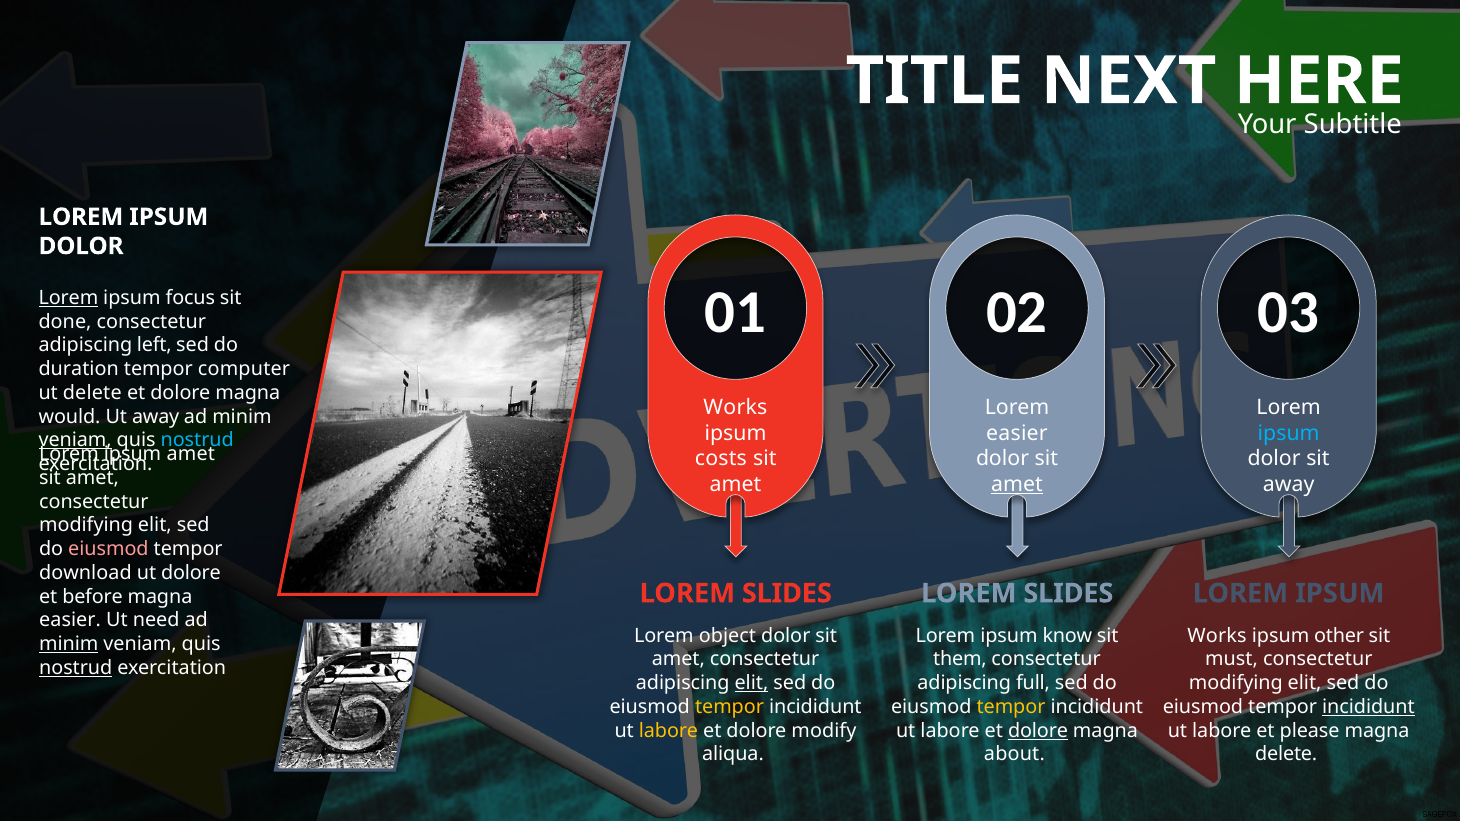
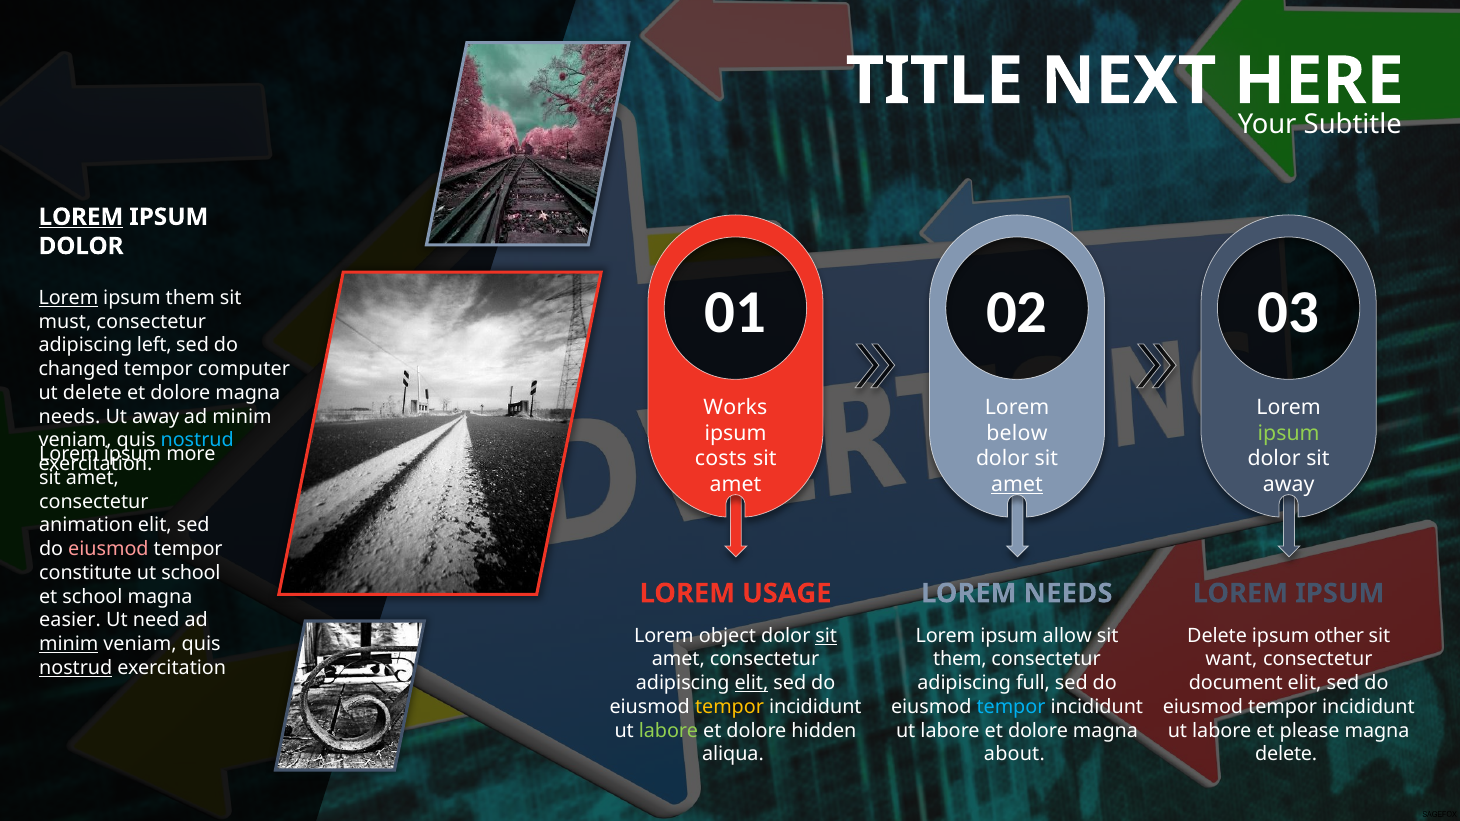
LOREM at (81, 217) underline: none -> present
ipsum focus: focus -> them
done: done -> must
duration: duration -> changed
would at (69, 417): would -> needs
easier at (1017, 434): easier -> below
ipsum at (1289, 434) colour: light blue -> light green
veniam at (75, 440) underline: present -> none
amet at (191, 454): amet -> more
modifying at (86, 525): modifying -> animation
download: download -> constitute
ut dolore: dolore -> school
SLIDES at (787, 594): SLIDES -> USAGE
SLIDES at (1068, 594): SLIDES -> NEEDS
et before: before -> school
sit at (826, 636) underline: none -> present
know: know -> allow
Works at (1217, 636): Works -> Delete
must: must -> want
modifying at (1236, 683): modifying -> document
tempor at (1011, 707) colour: yellow -> light blue
incididunt at (1368, 707) underline: present -> none
labore at (669, 731) colour: yellow -> light green
modify: modify -> hidden
dolore at (1038, 731) underline: present -> none
